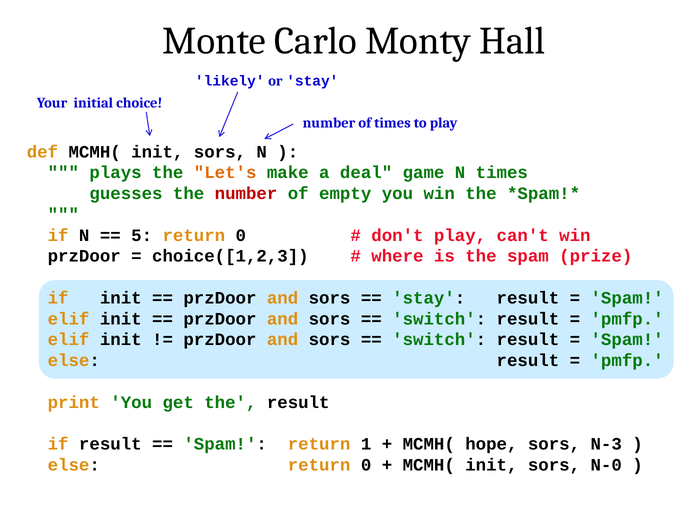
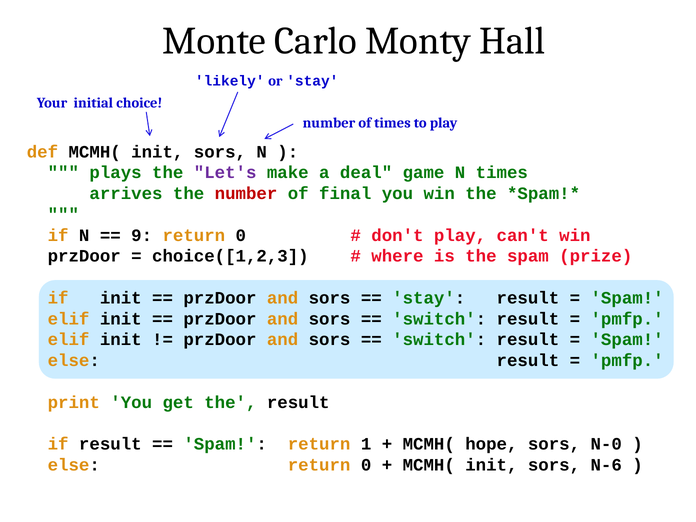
Let's colour: orange -> purple
guesses: guesses -> arrives
empty: empty -> final
5: 5 -> 9
N-3: N-3 -> N-0
N-0: N-0 -> N-6
